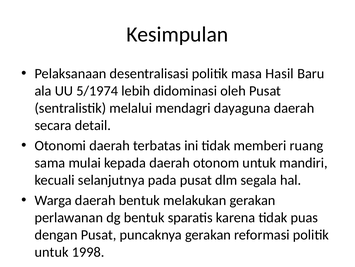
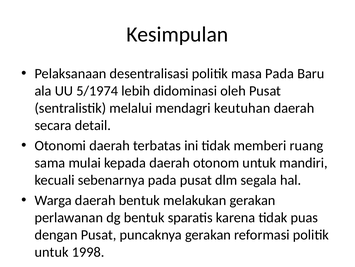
masa Hasil: Hasil -> Pada
dayaguna: dayaguna -> keutuhan
selanjutnya: selanjutnya -> sebenarnya
